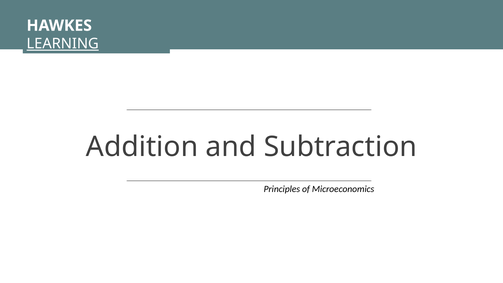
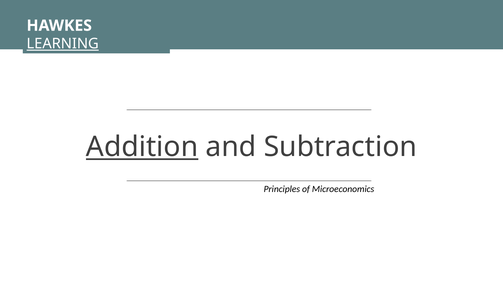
Addition underline: none -> present
